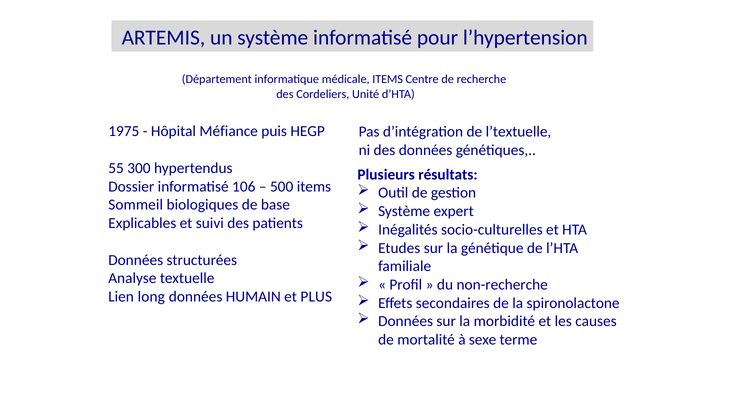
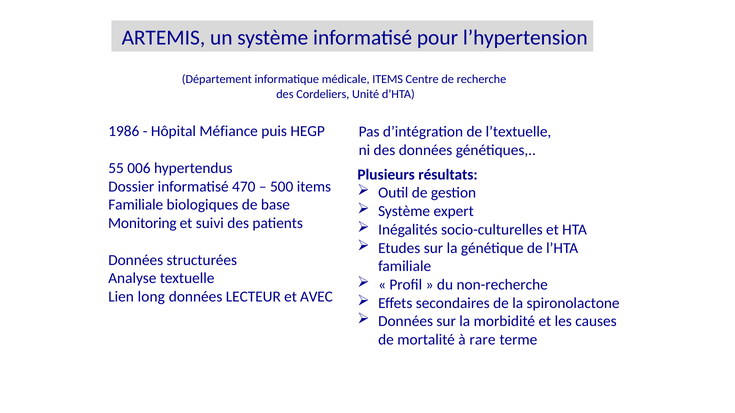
1975: 1975 -> 1986
300: 300 -> 006
106: 106 -> 470
Sommeil at (136, 205): Sommeil -> Familiale
Explicables: Explicables -> Monitoring
HUMAIN: HUMAIN -> LECTEUR
PLUS: PLUS -> AVEC
sexe: sexe -> rare
